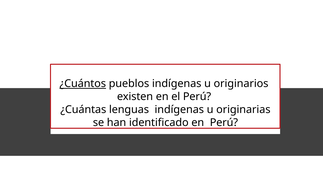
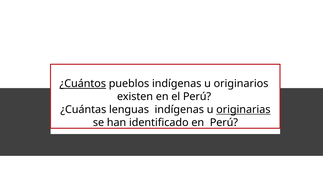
originarias underline: none -> present
